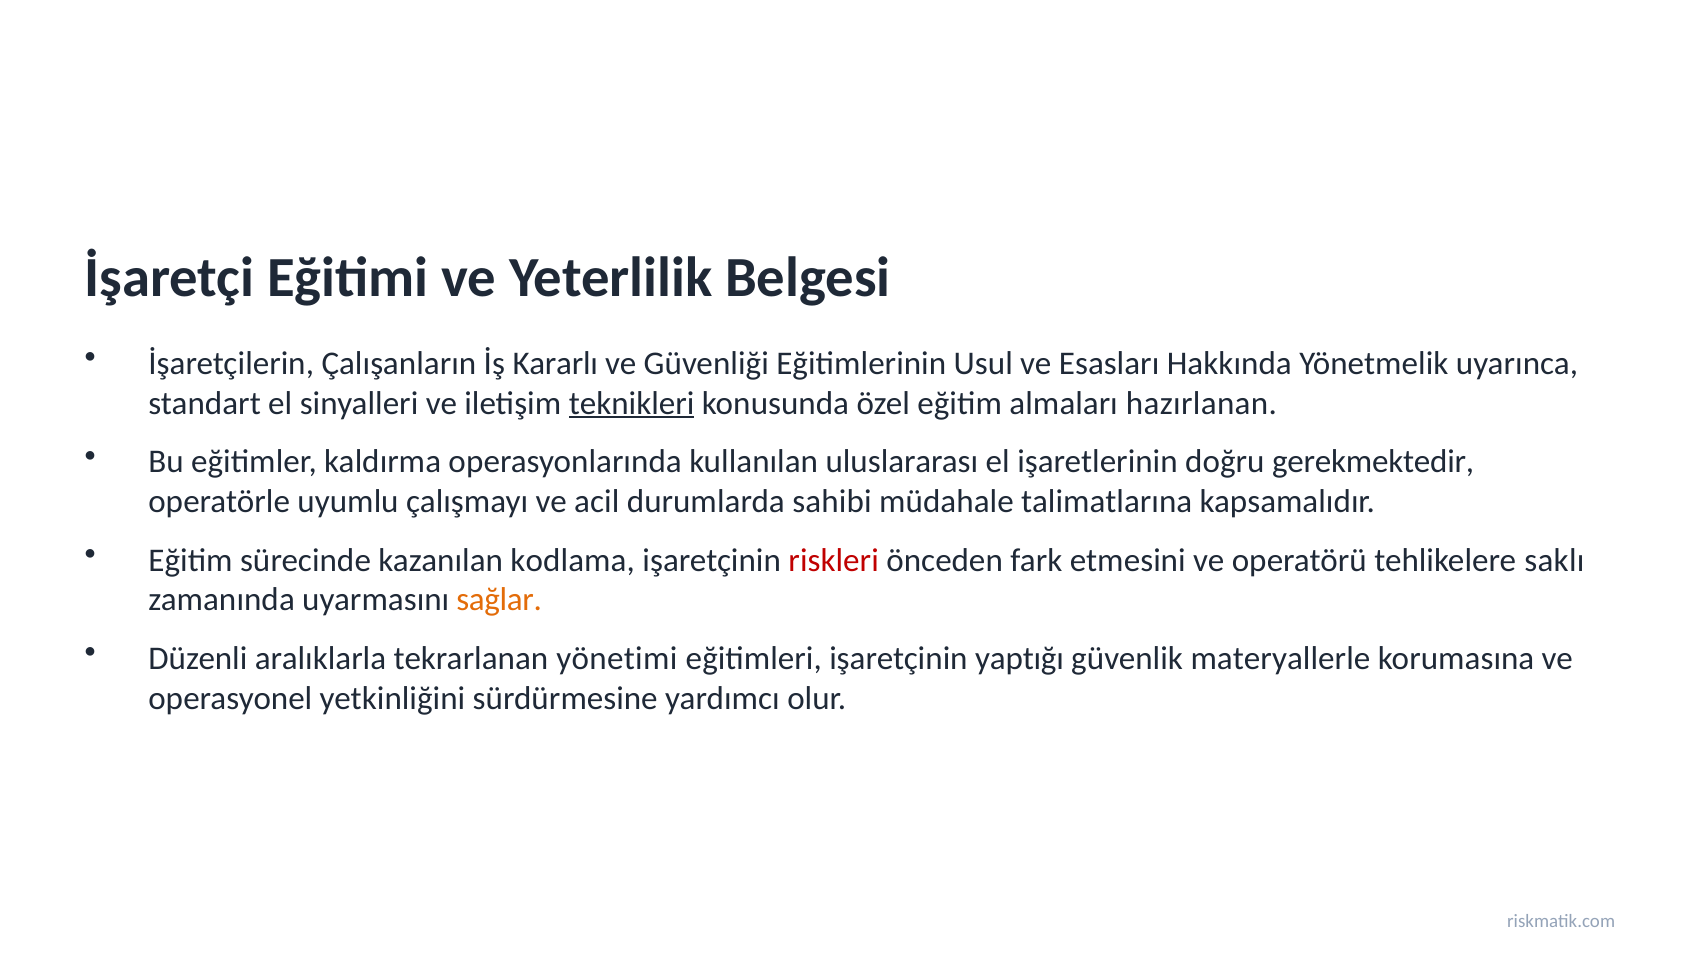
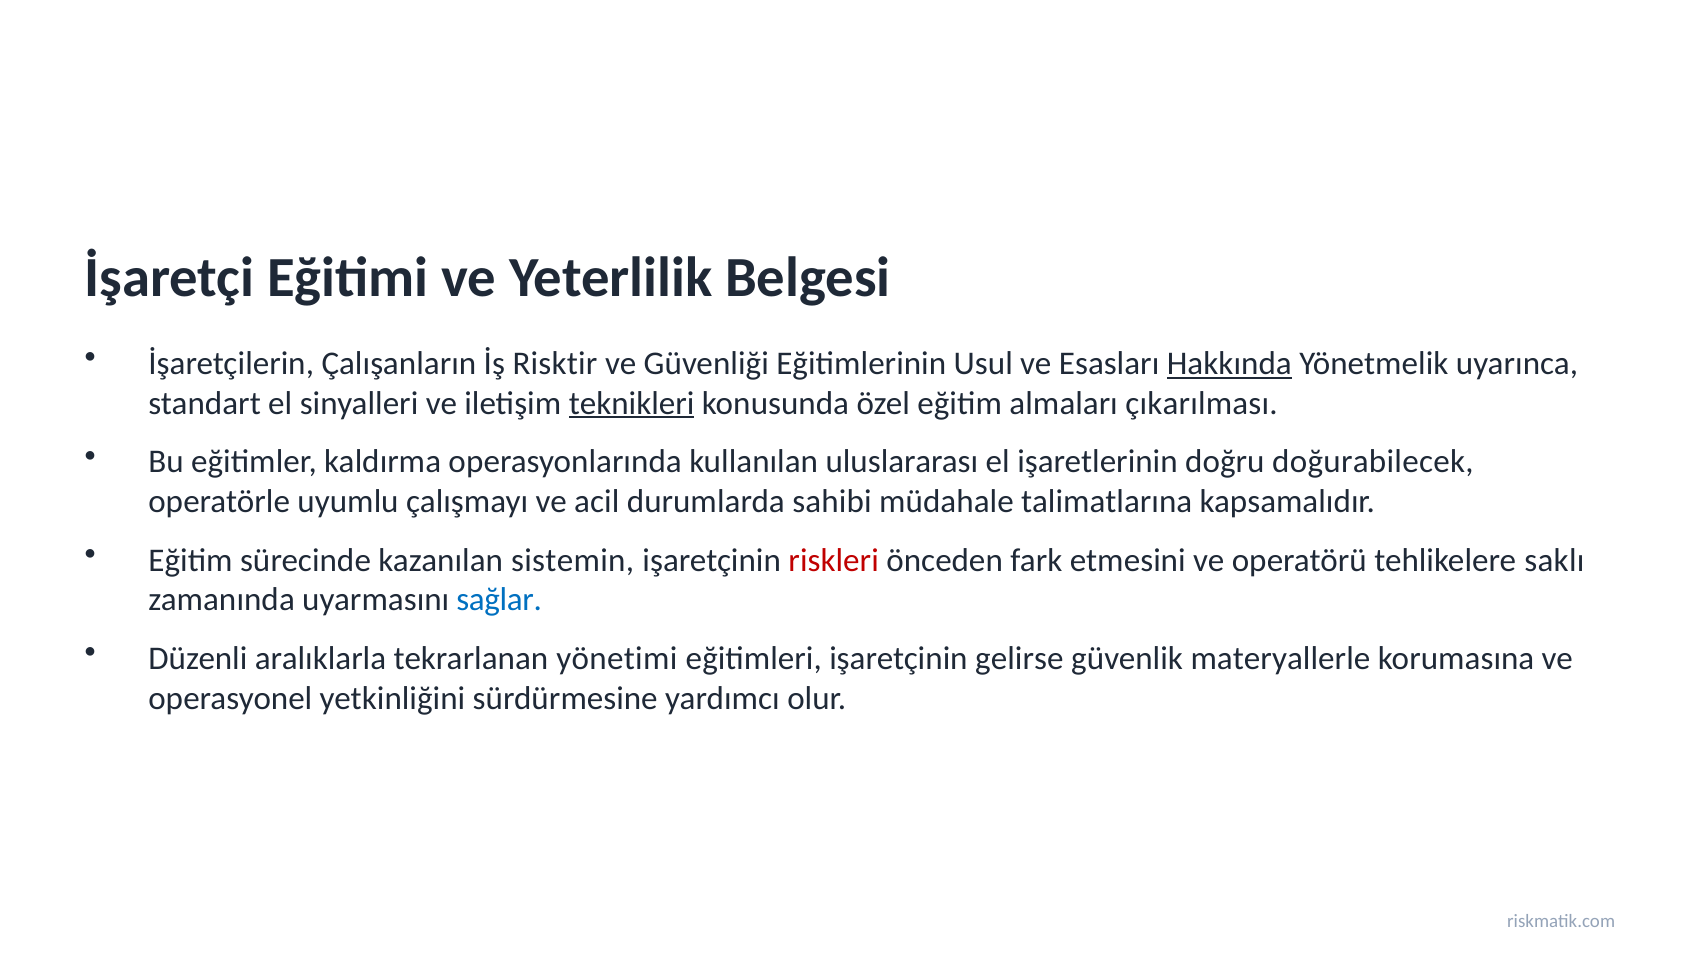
Kararlı: Kararlı -> Risktir
Hakkında underline: none -> present
hazırlanan: hazırlanan -> çıkarılması
gerekmektedir: gerekmektedir -> doğurabilecek
kodlama: kodlama -> sistemin
sağlar colour: orange -> blue
yaptığı: yaptığı -> gelirse
